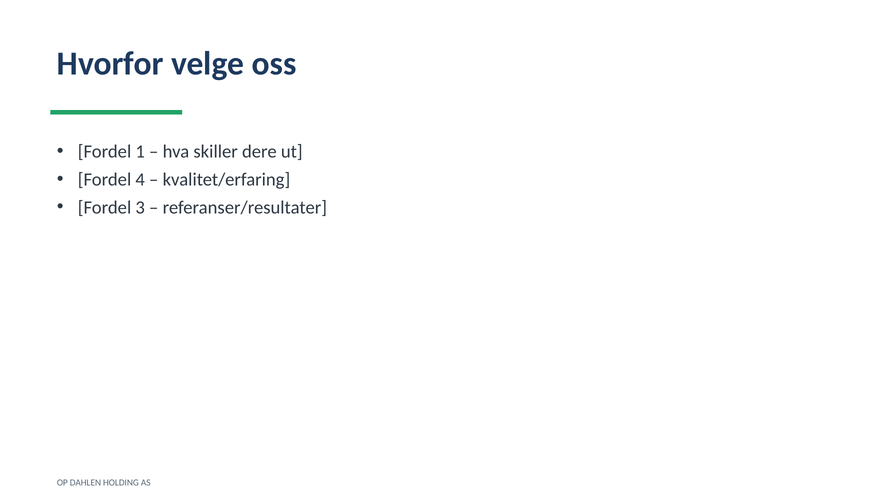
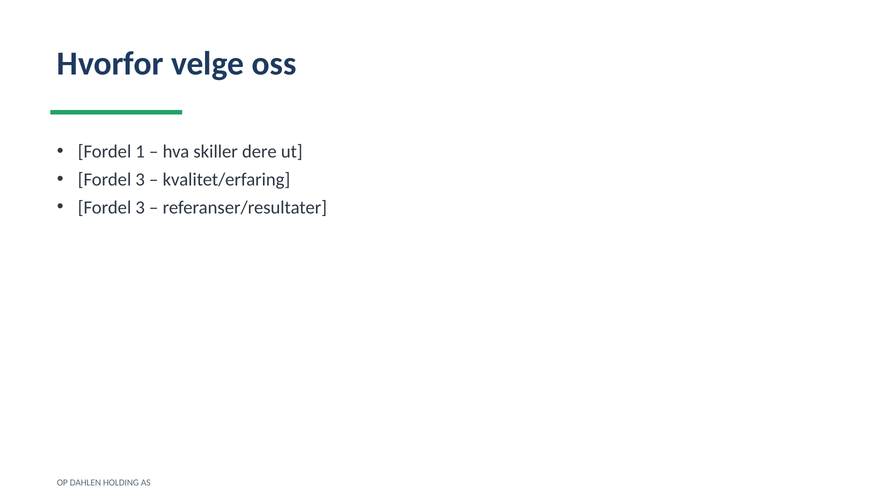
4 at (140, 179): 4 -> 3
